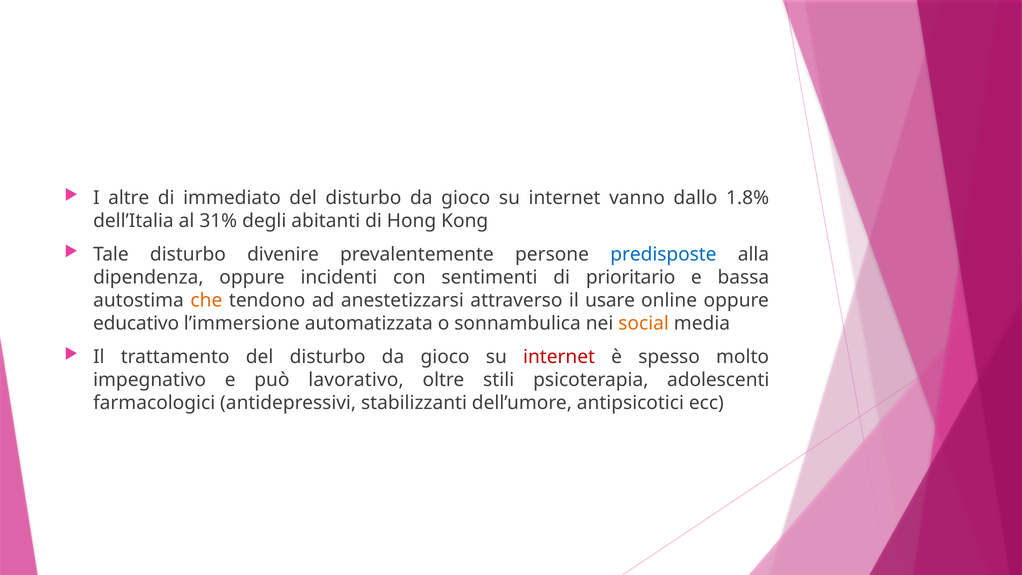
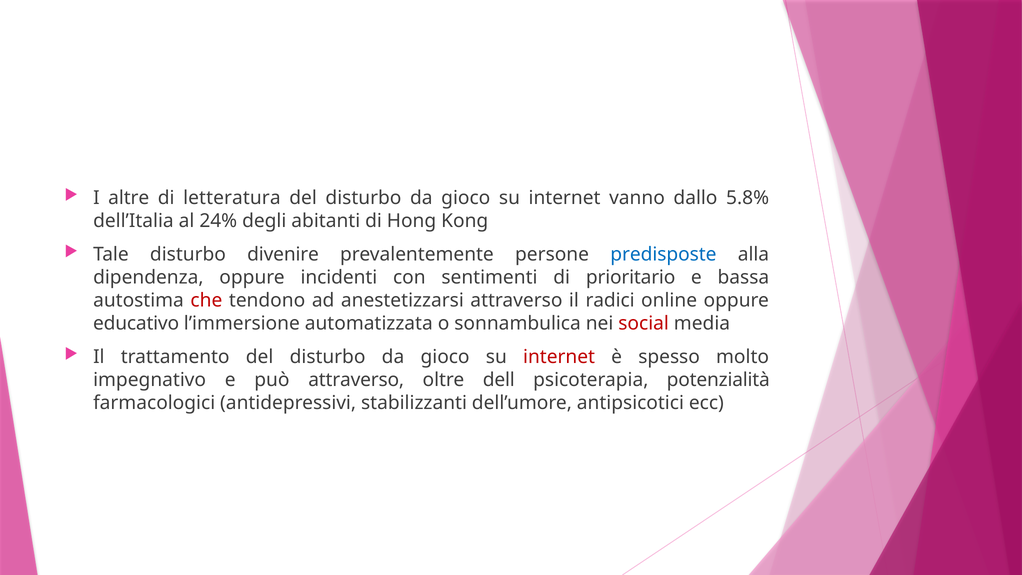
immediato: immediato -> letteratura
1.8%: 1.8% -> 5.8%
31%: 31% -> 24%
che colour: orange -> red
usare: usare -> radici
social colour: orange -> red
può lavorativo: lavorativo -> attraverso
stili: stili -> dell
adolescenti: adolescenti -> potenzialità
